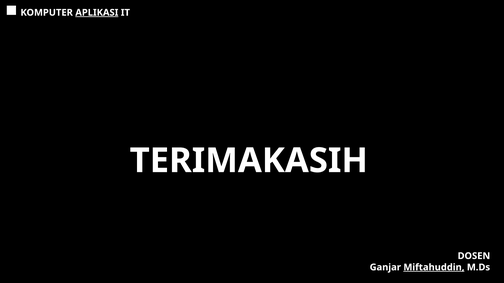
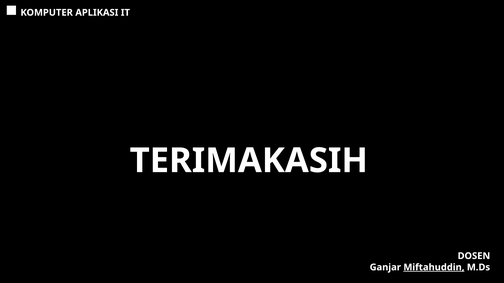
APLIKASI underline: present -> none
